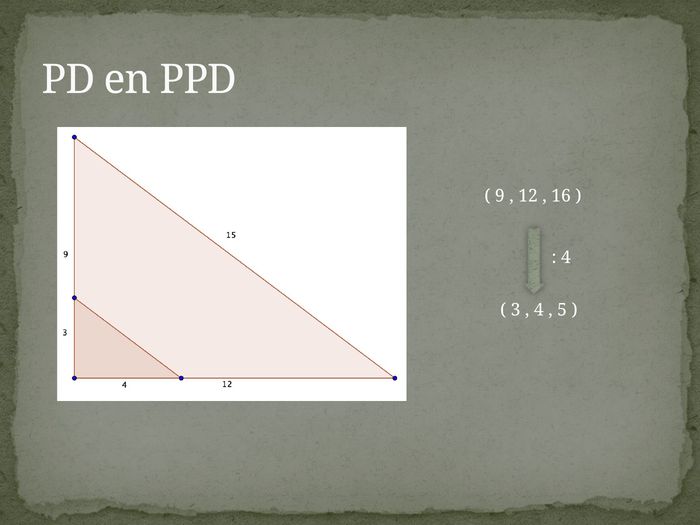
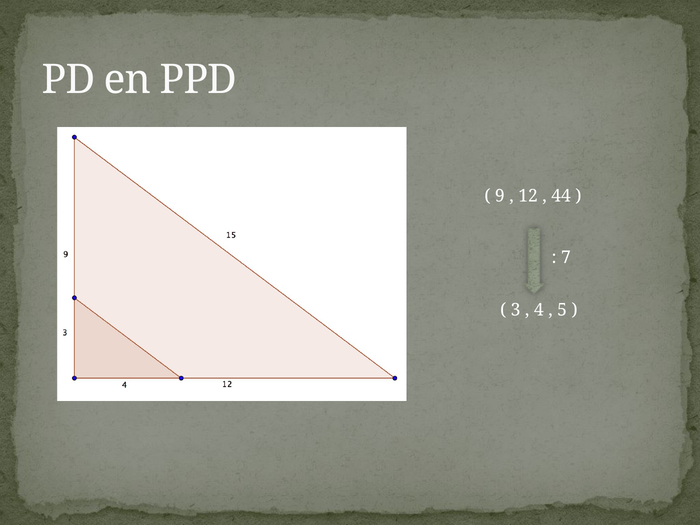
16: 16 -> 44
4 at (566, 257): 4 -> 7
